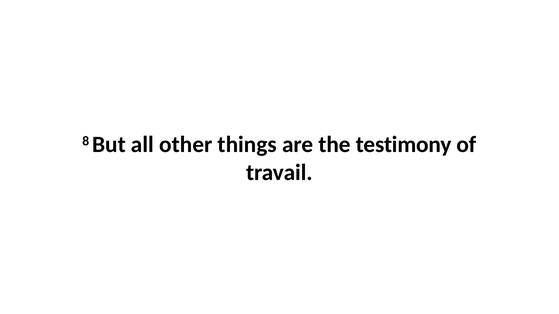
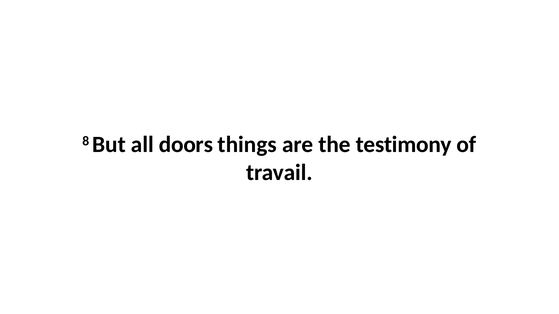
other: other -> doors
